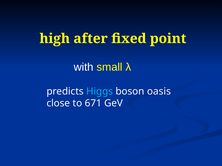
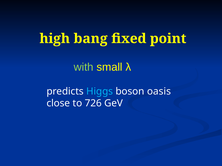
after: after -> bang
with colour: white -> light green
671: 671 -> 726
